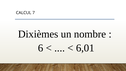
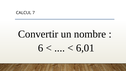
Dixièmes: Dixièmes -> Convertir
